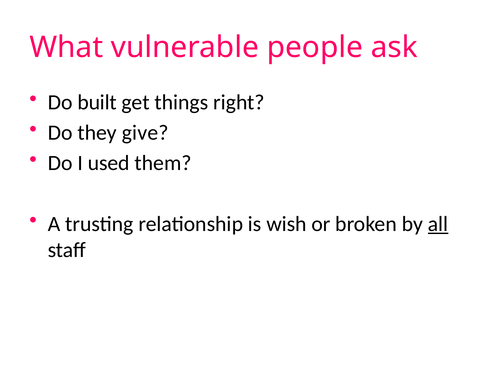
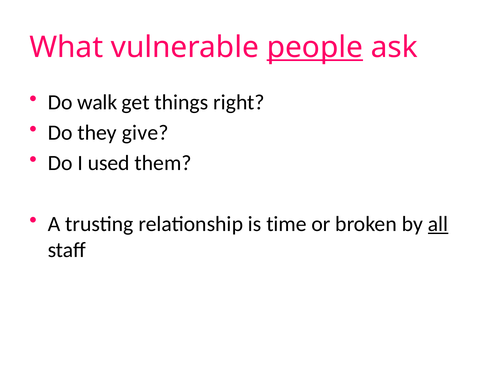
people underline: none -> present
built: built -> walk
wish: wish -> time
